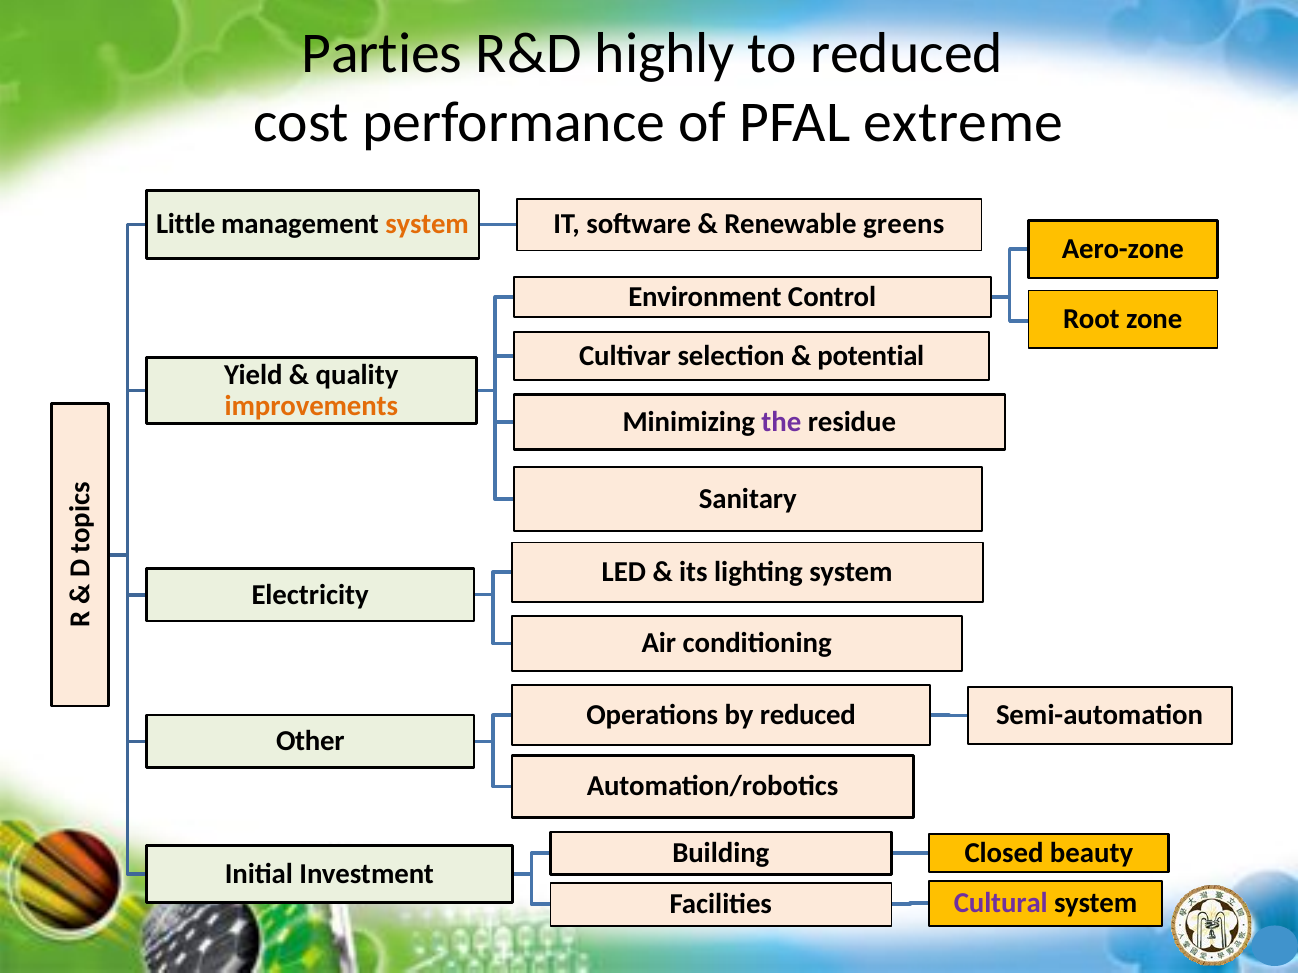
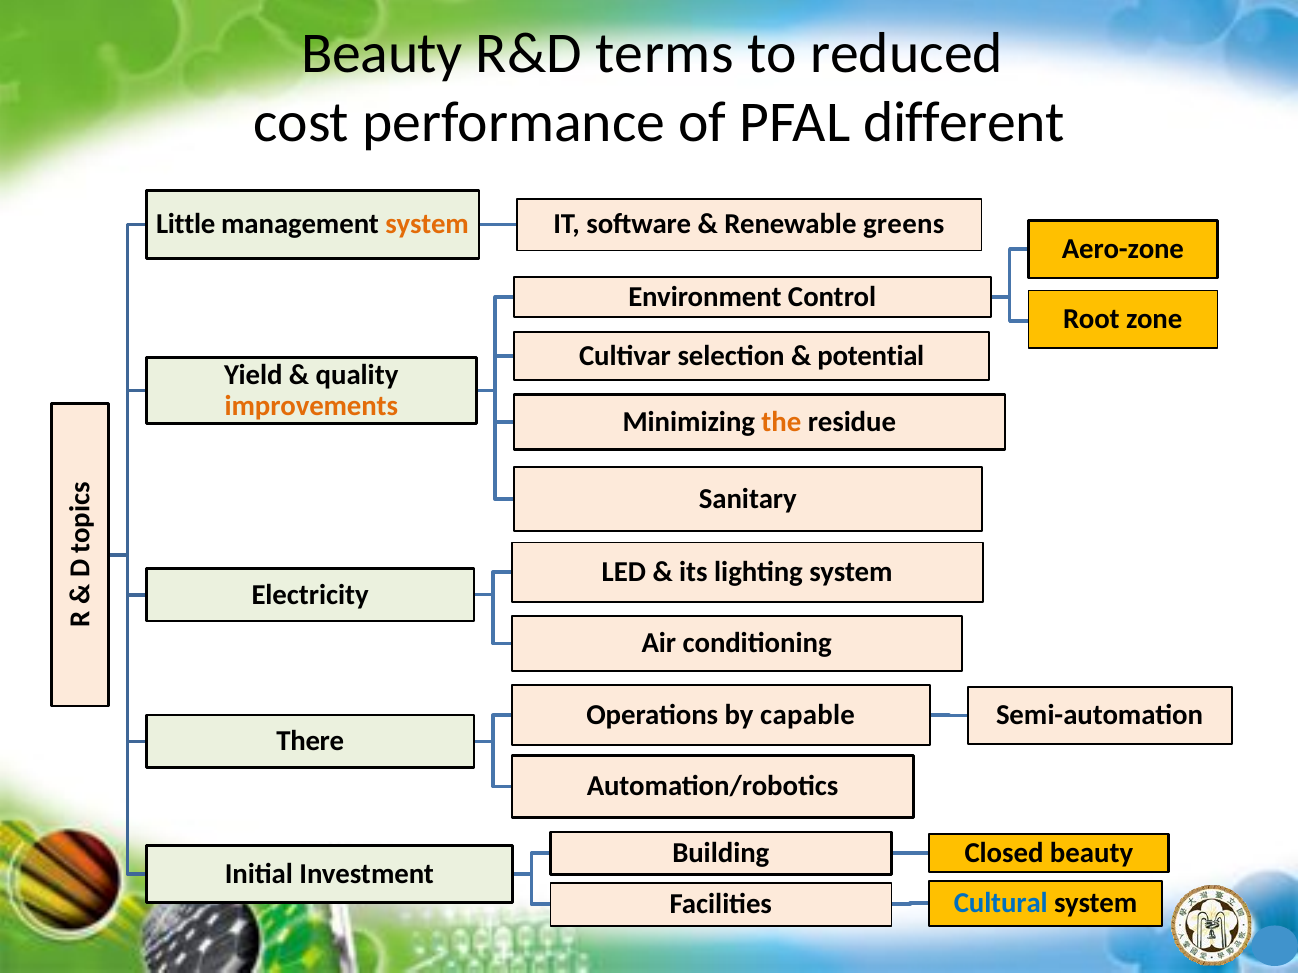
Parties at (382, 53): Parties -> Beauty
highly: highly -> terms
extreme: extreme -> different
the colour: purple -> orange
by reduced: reduced -> capable
Other: Other -> There
Cultural colour: purple -> blue
